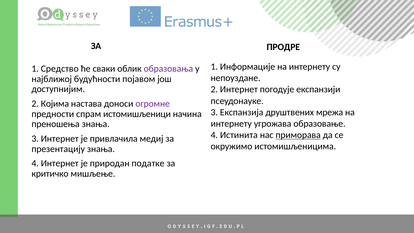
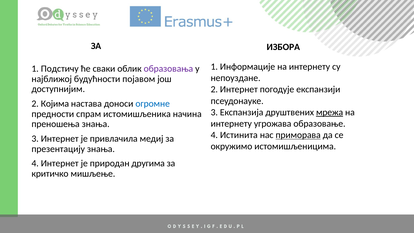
ПРОДРЕ: ПРОДРЕ -> ИЗБОРА
Средство: Средство -> Подстичу
огромне colour: purple -> blue
мрежа underline: none -> present
истомишљеници: истомишљеници -> истомишљеника
податке: податке -> другима
